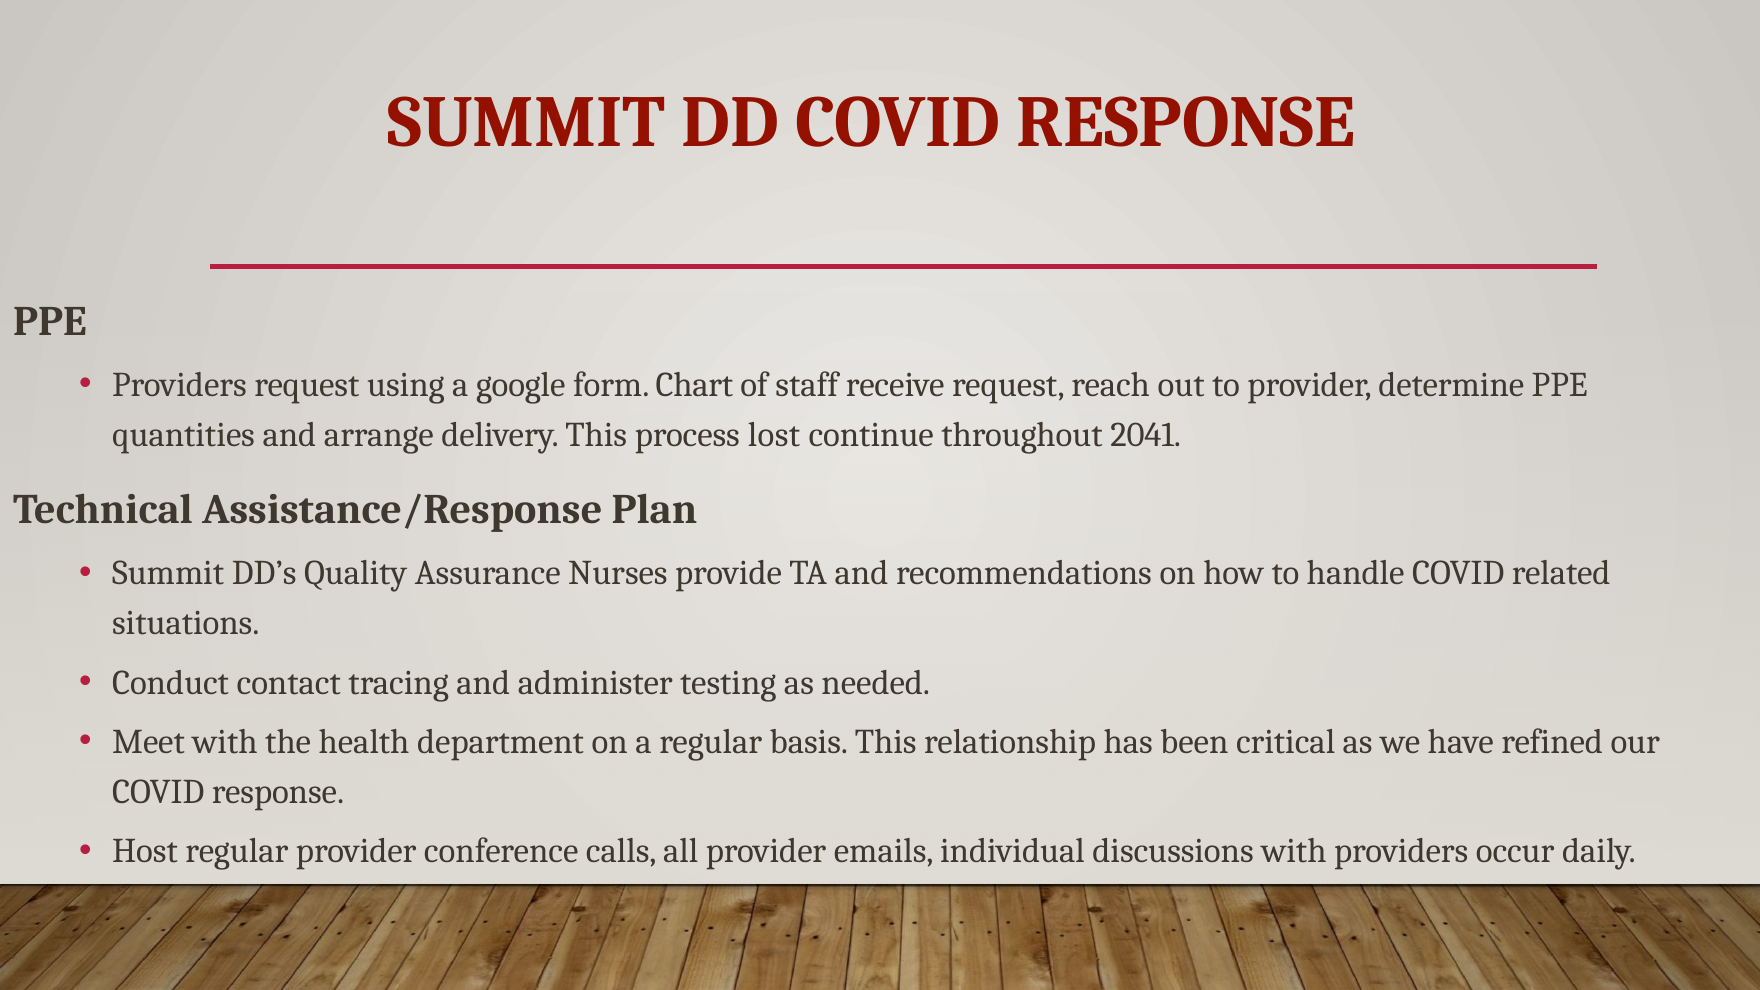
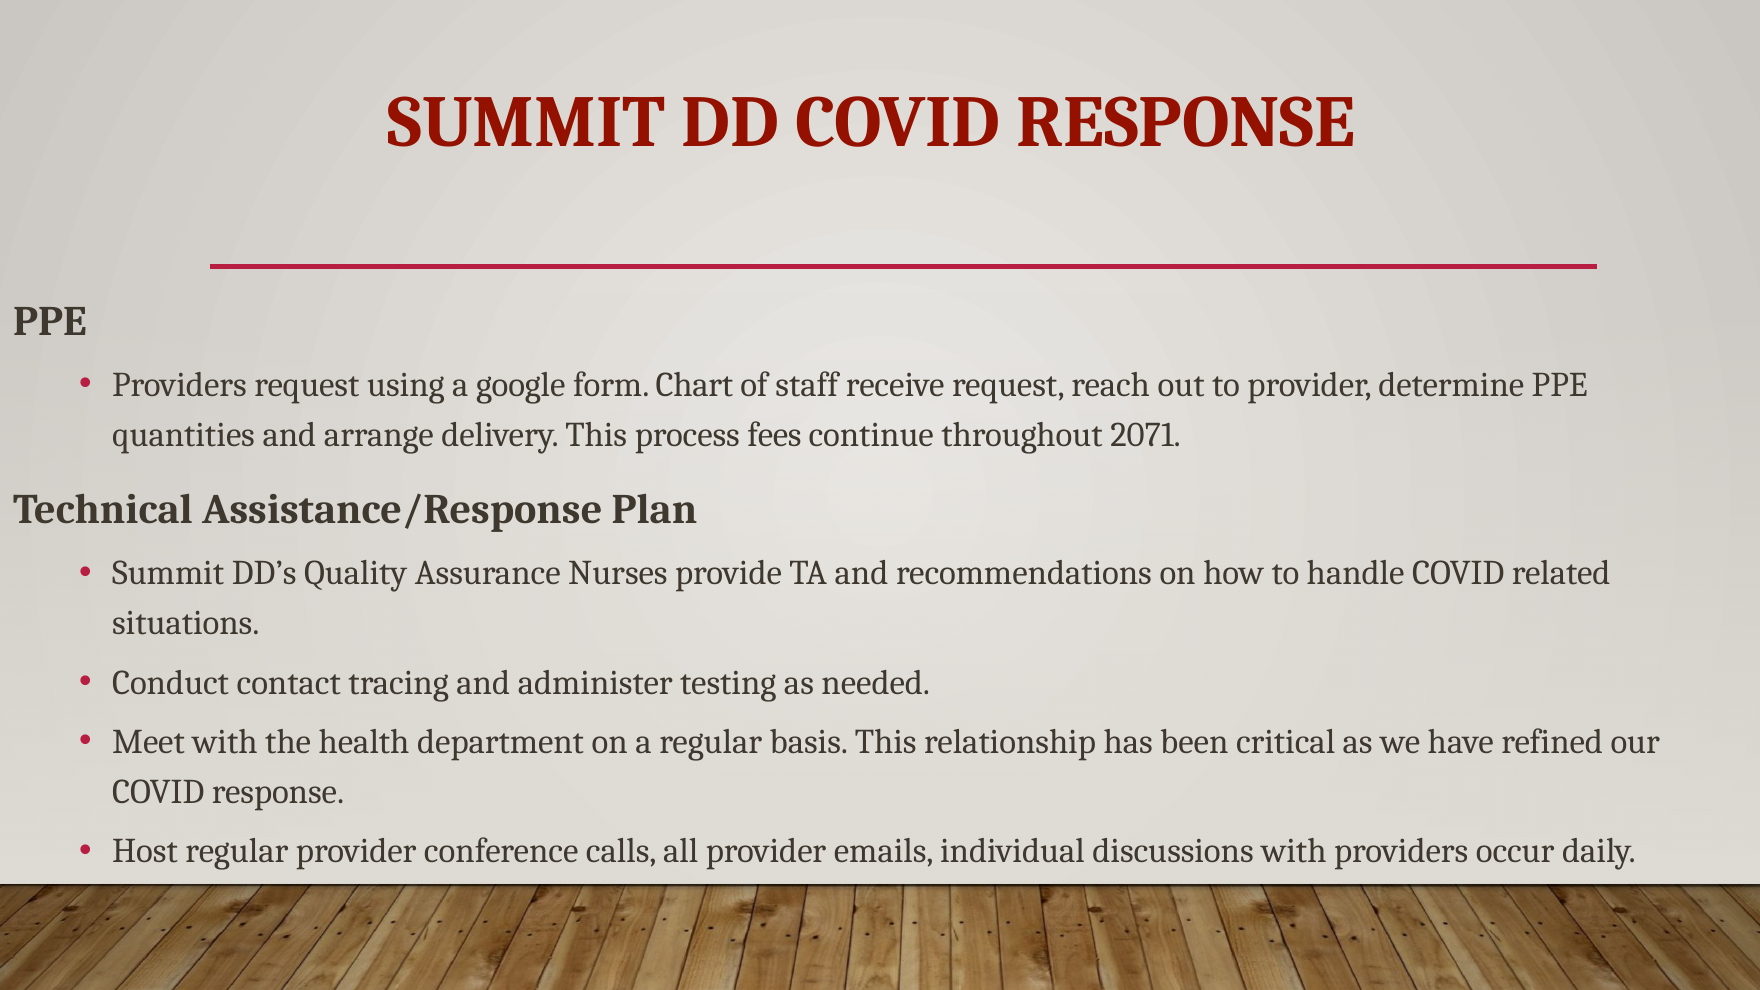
lost: lost -> fees
2041: 2041 -> 2071
